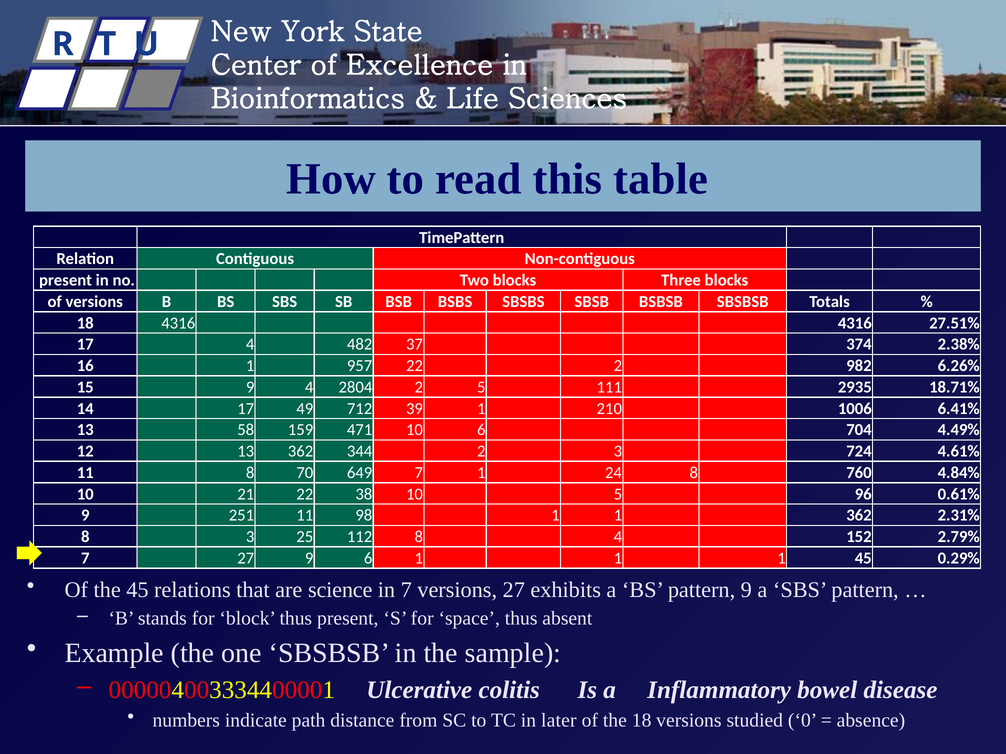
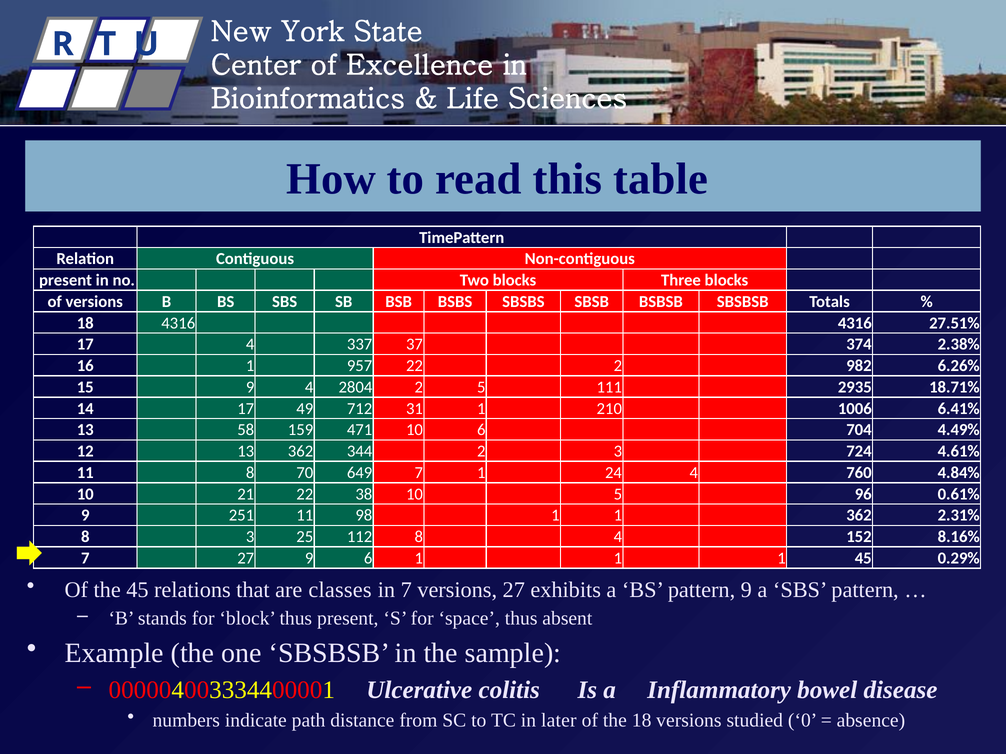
482: 482 -> 337
39: 39 -> 31
24 8: 8 -> 4
2.79%: 2.79% -> 8.16%
science: science -> classes
